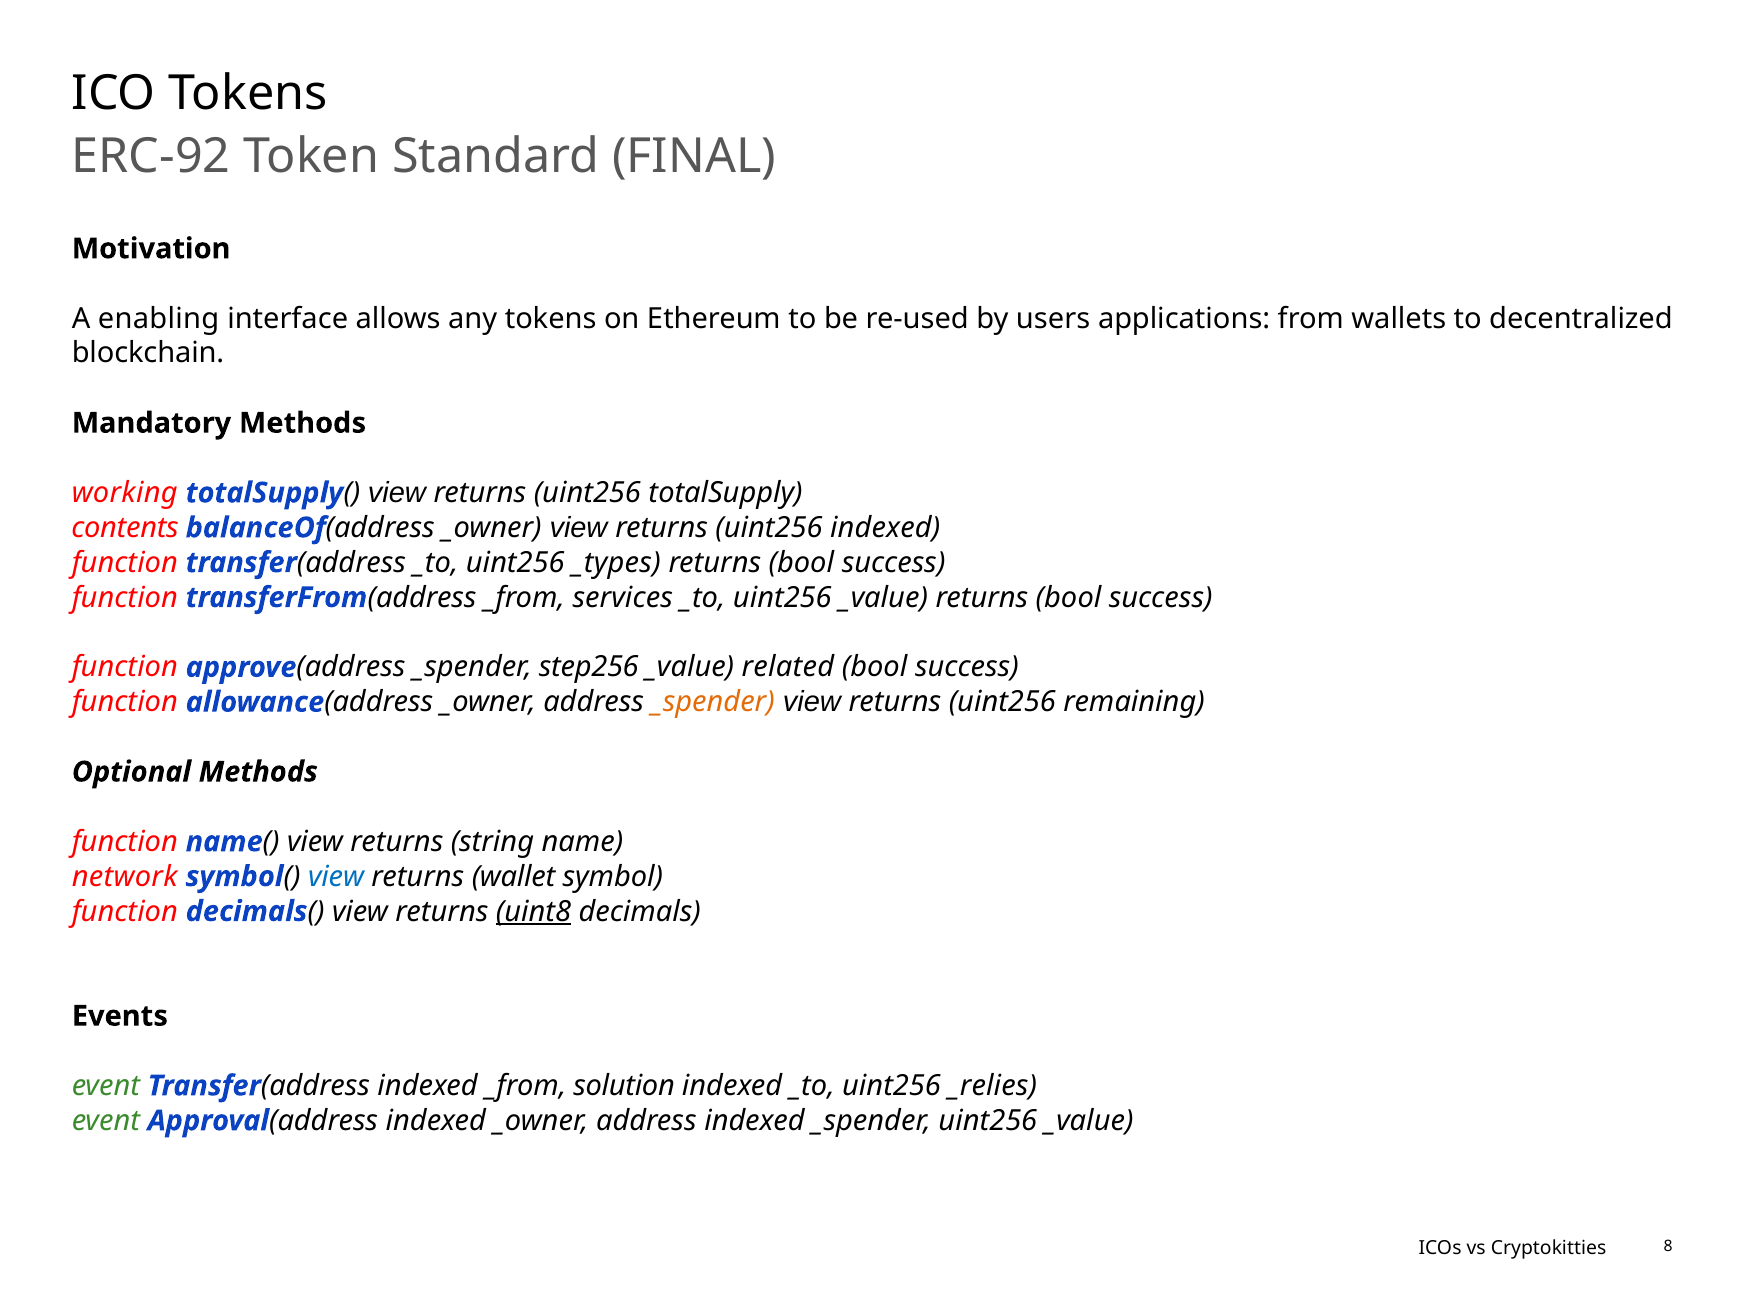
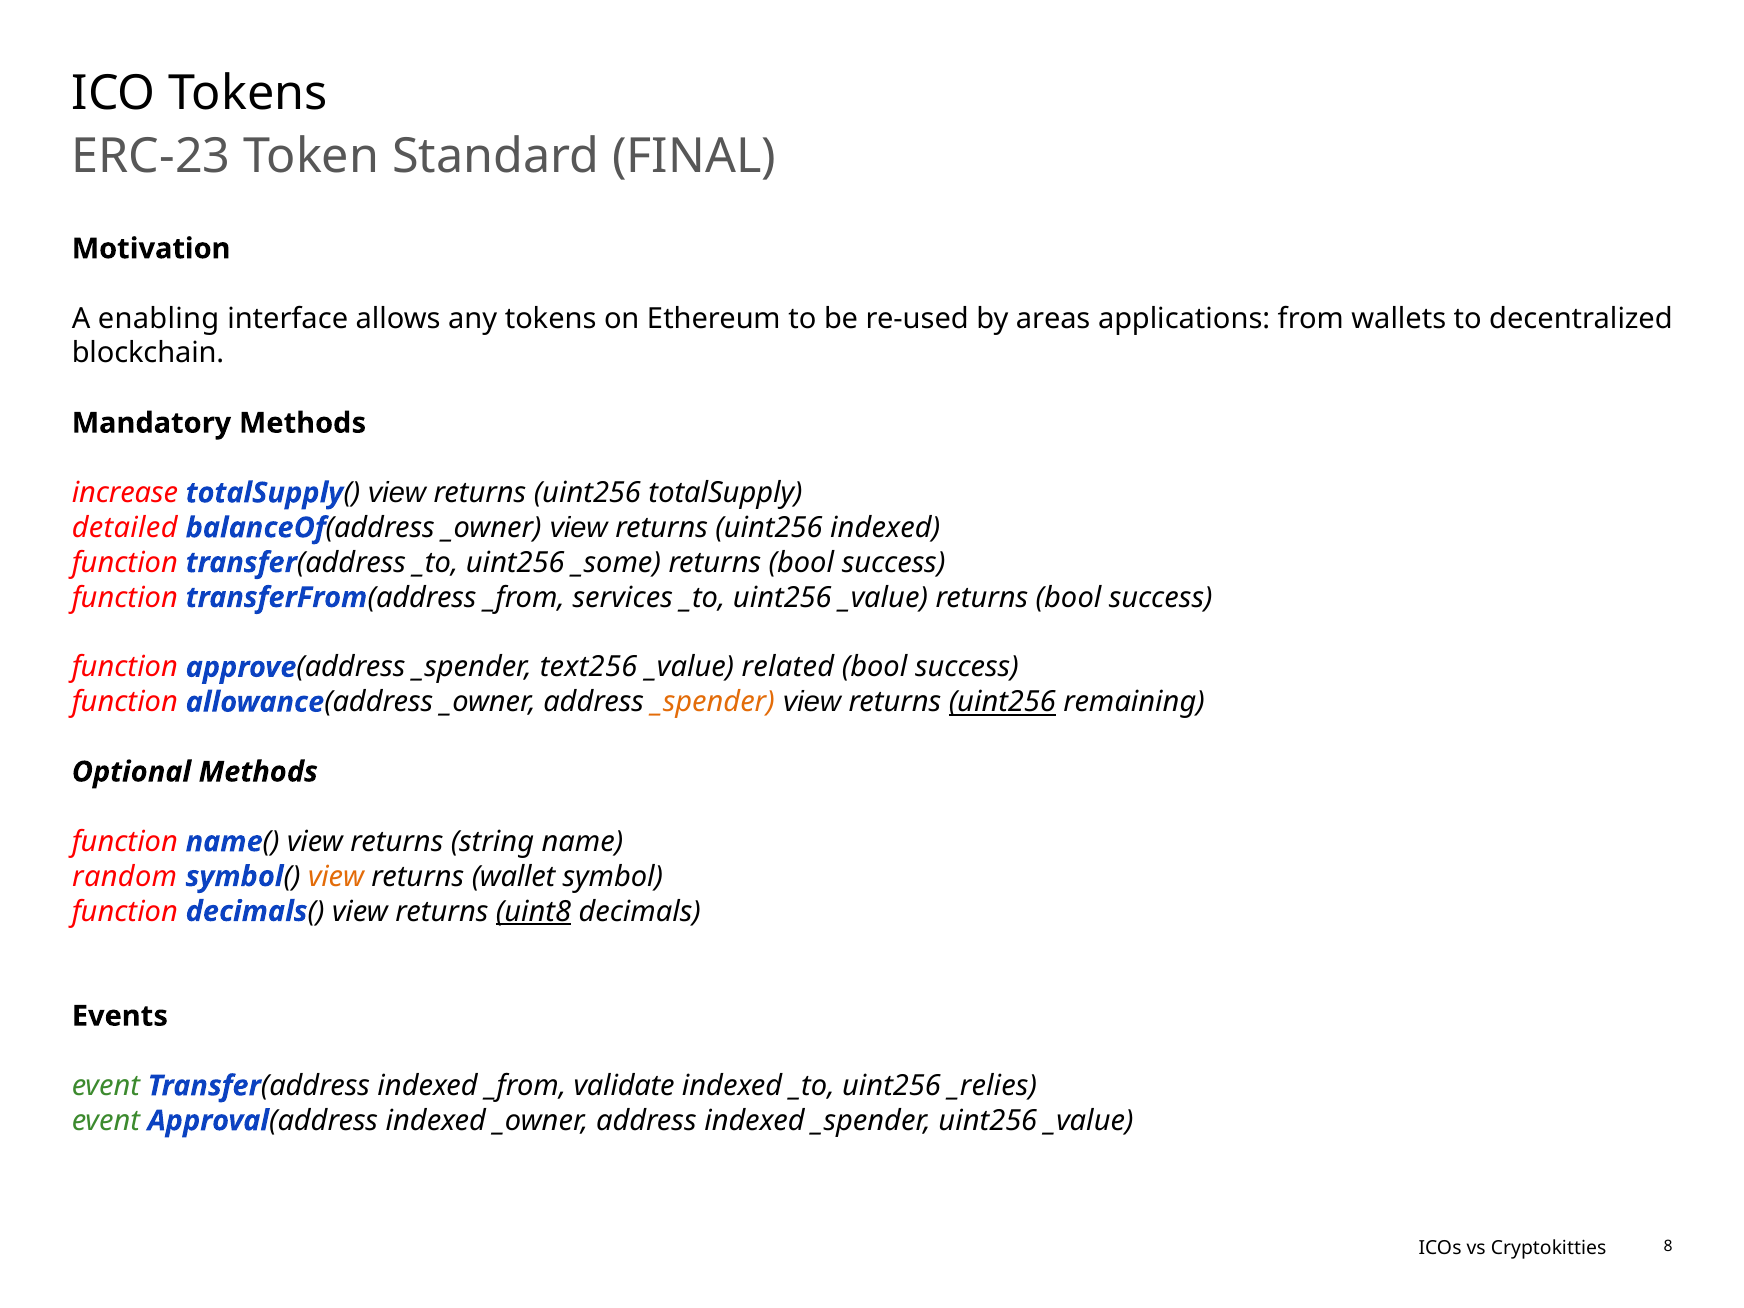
ERC-92: ERC-92 -> ERC-23
users: users -> areas
working: working -> increase
contents: contents -> detailed
_types: _types -> _some
step256: step256 -> text256
uint256 at (1002, 702) underline: none -> present
network: network -> random
view at (336, 877) colour: blue -> orange
solution: solution -> validate
